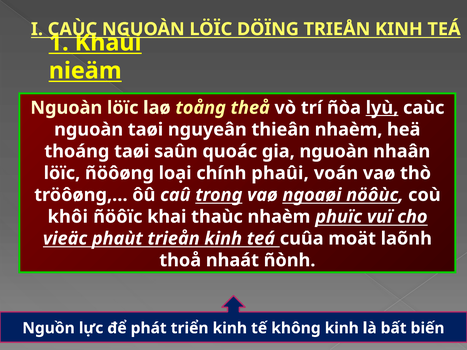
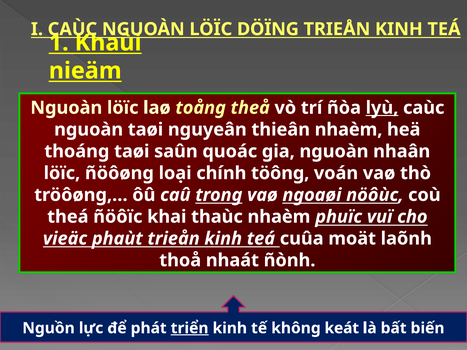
phaûi: phaûi -> töông
khôi: khôi -> theá
triển underline: none -> present
không kinh: kinh -> keát
